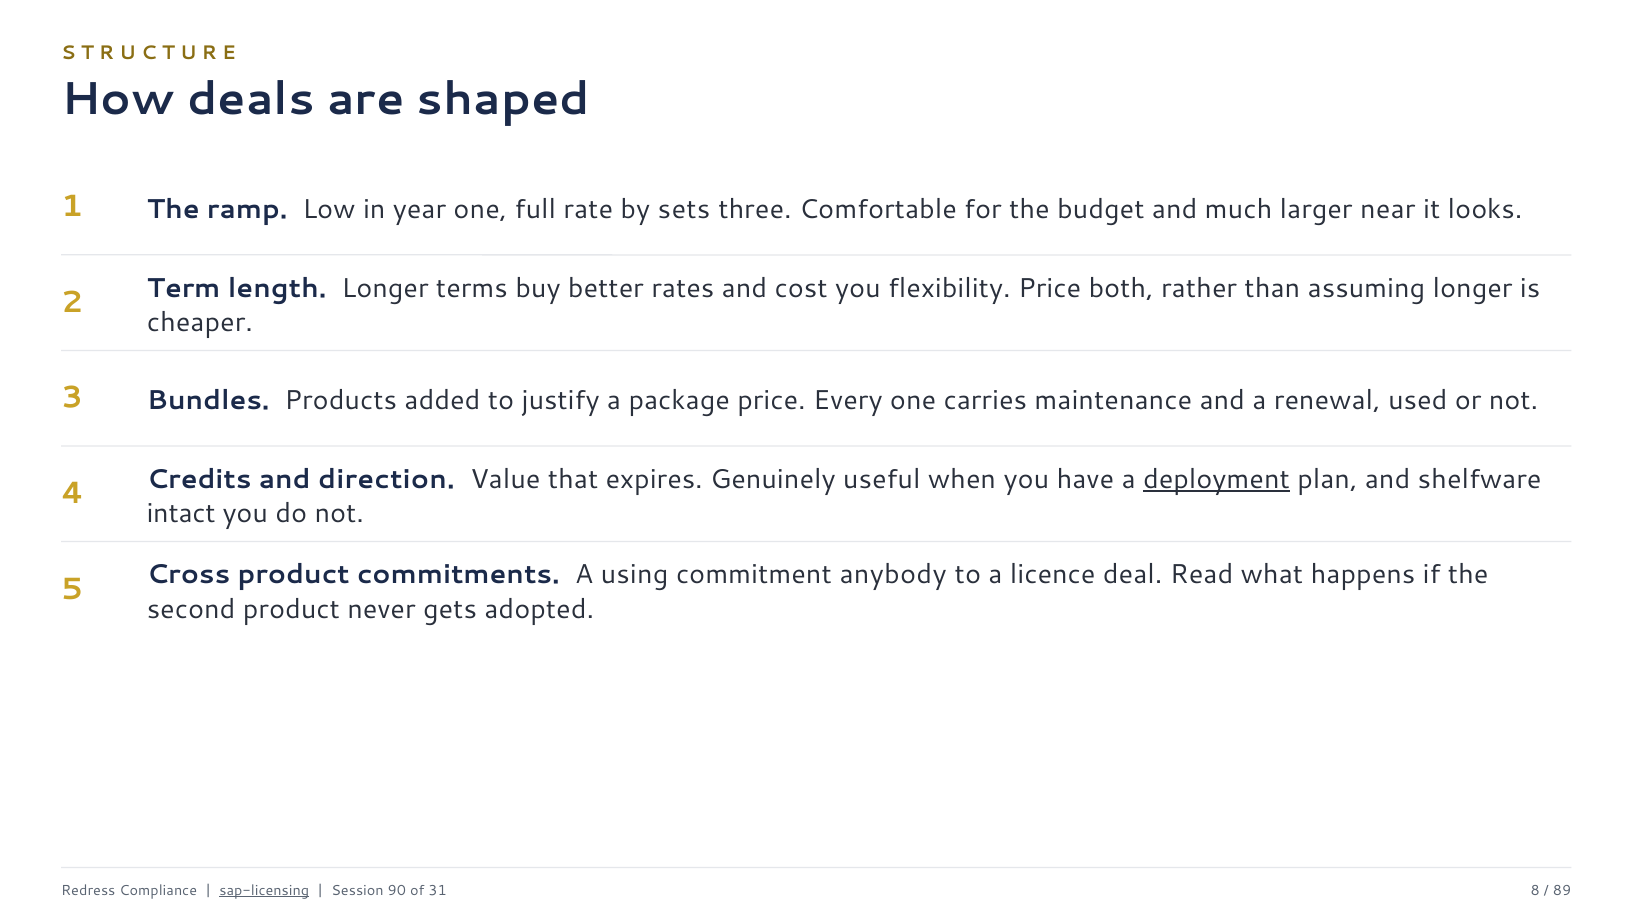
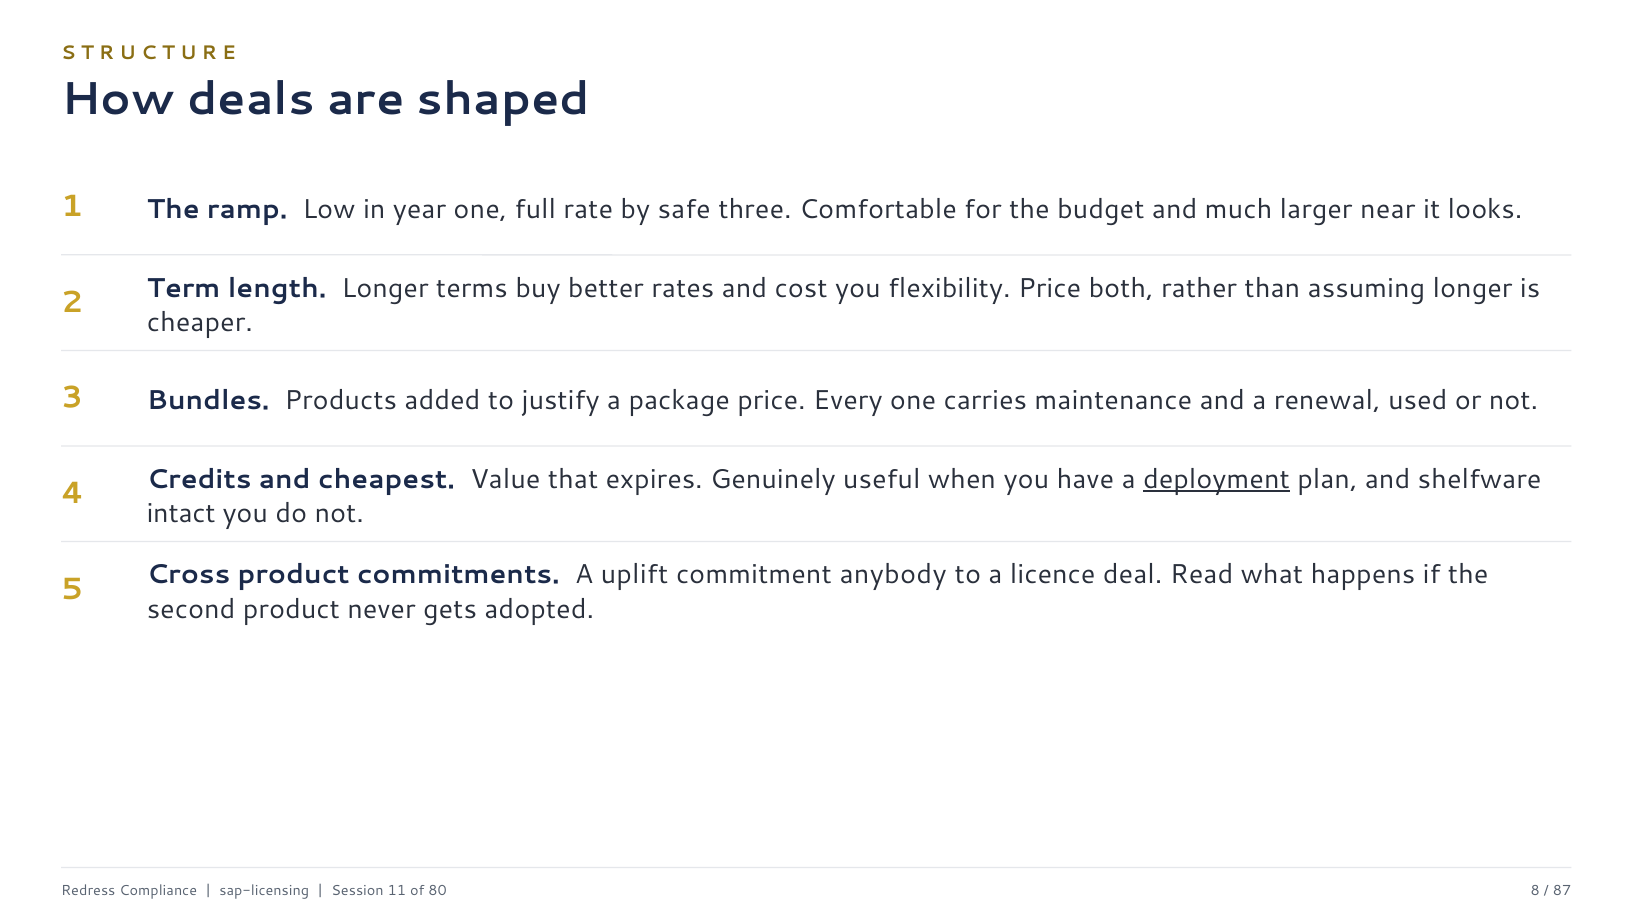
sets: sets -> safe
direction: direction -> cheapest
using: using -> uplift
sap-licensing underline: present -> none
90: 90 -> 11
31: 31 -> 80
89: 89 -> 87
